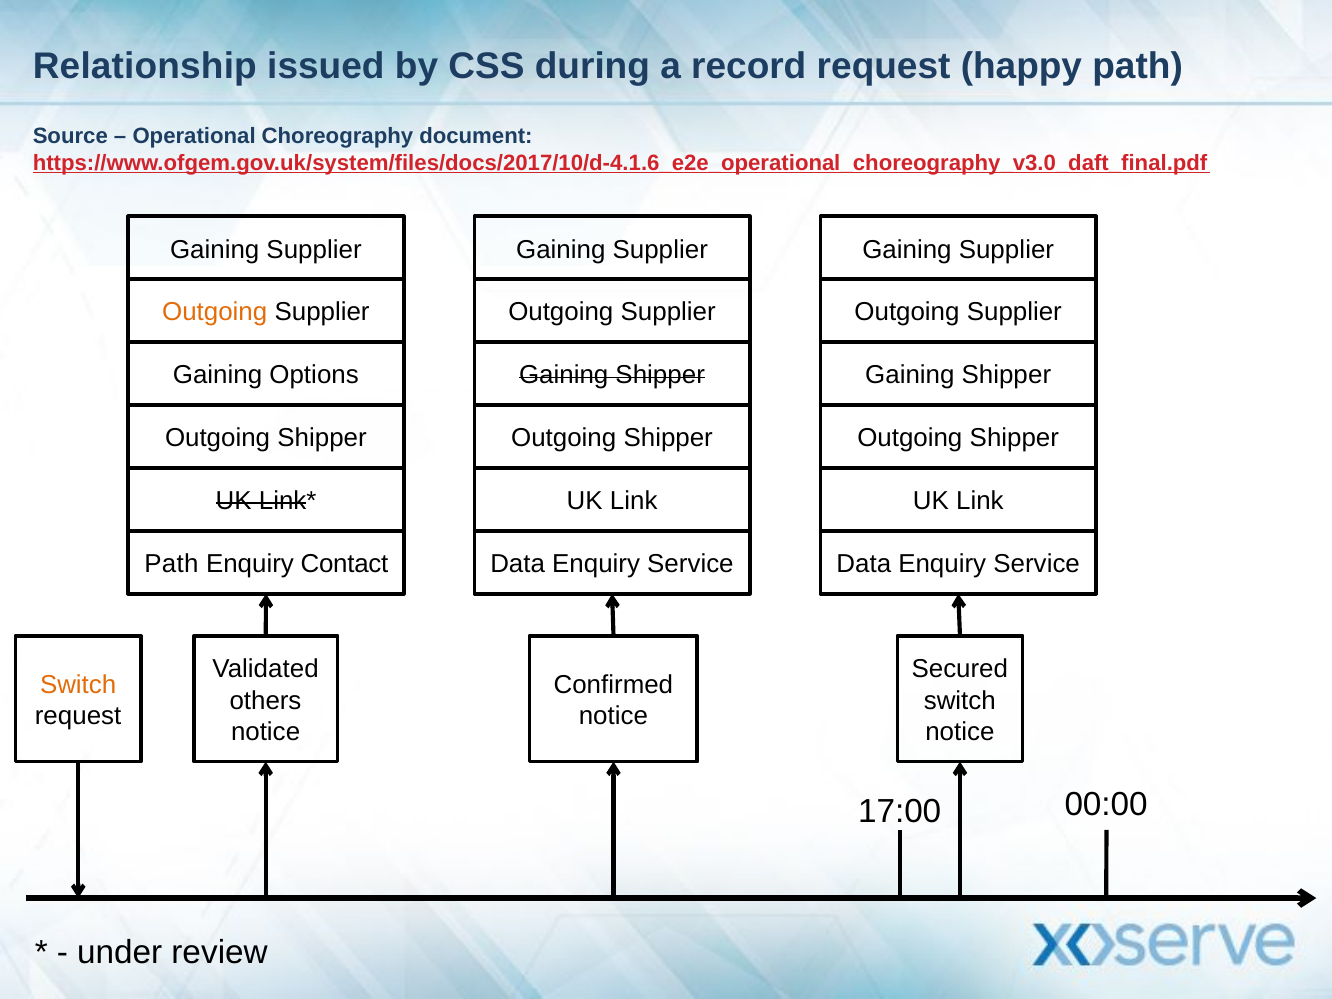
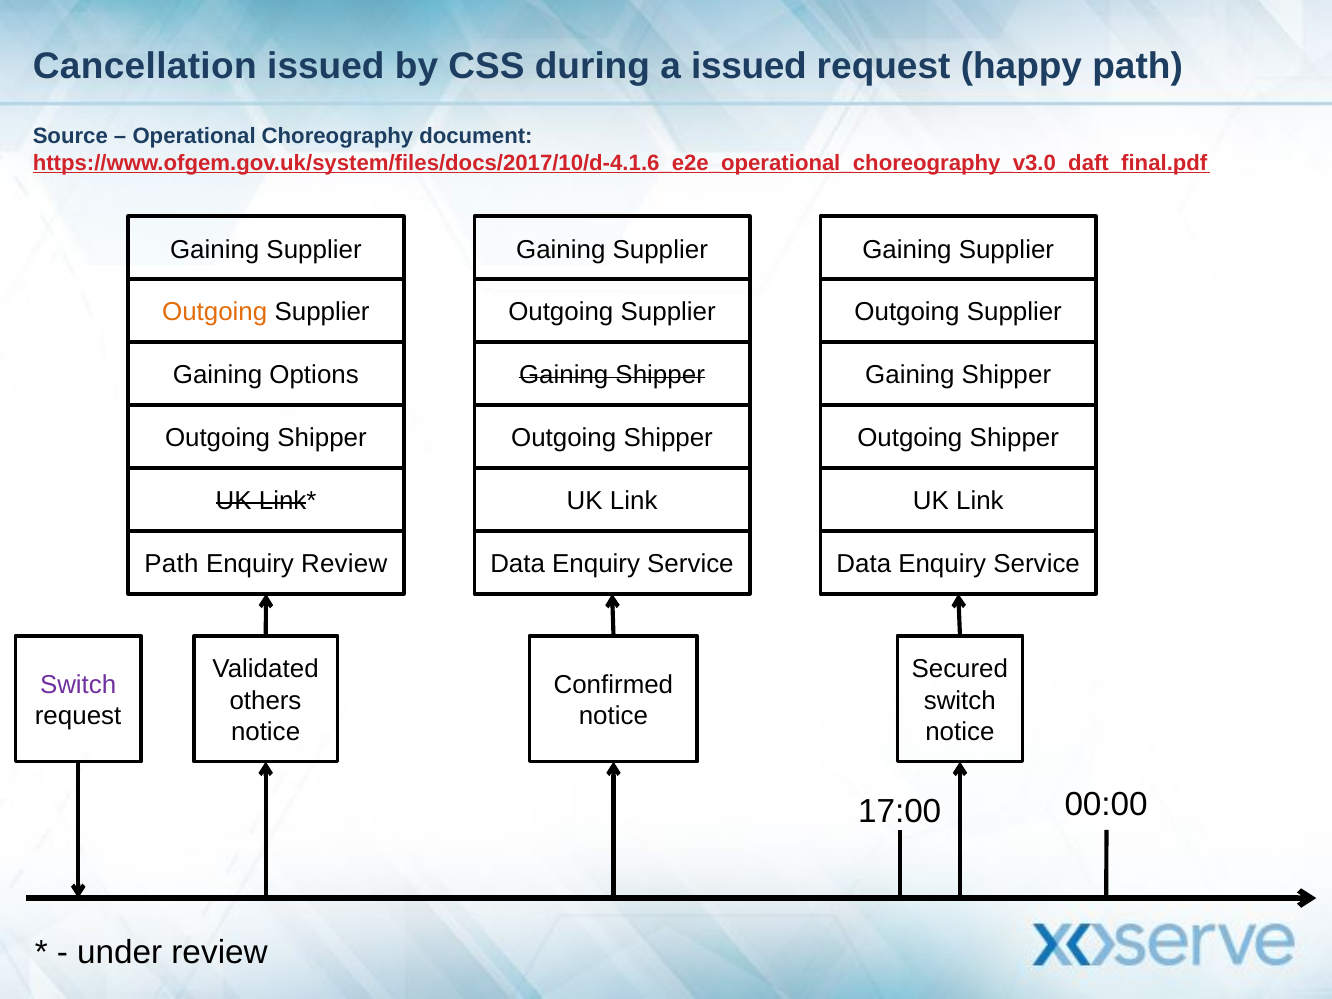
Relationship: Relationship -> Cancellation
a record: record -> issued
Enquiry Contact: Contact -> Review
Switch at (78, 685) colour: orange -> purple
